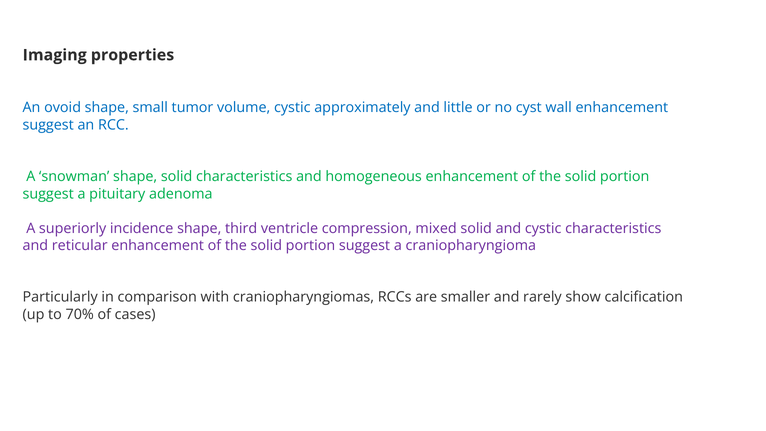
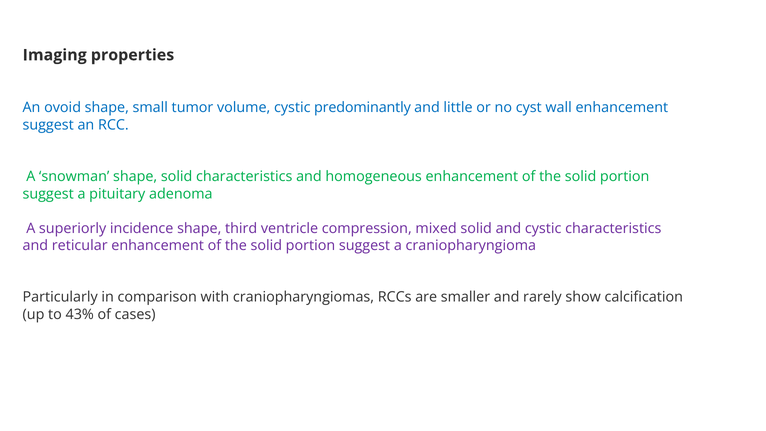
approximately: approximately -> predominantly
70%: 70% -> 43%
